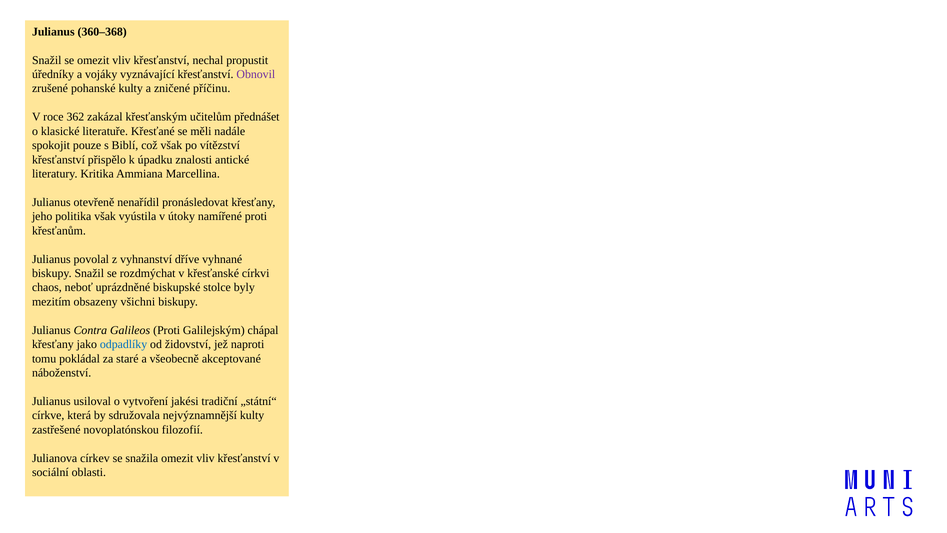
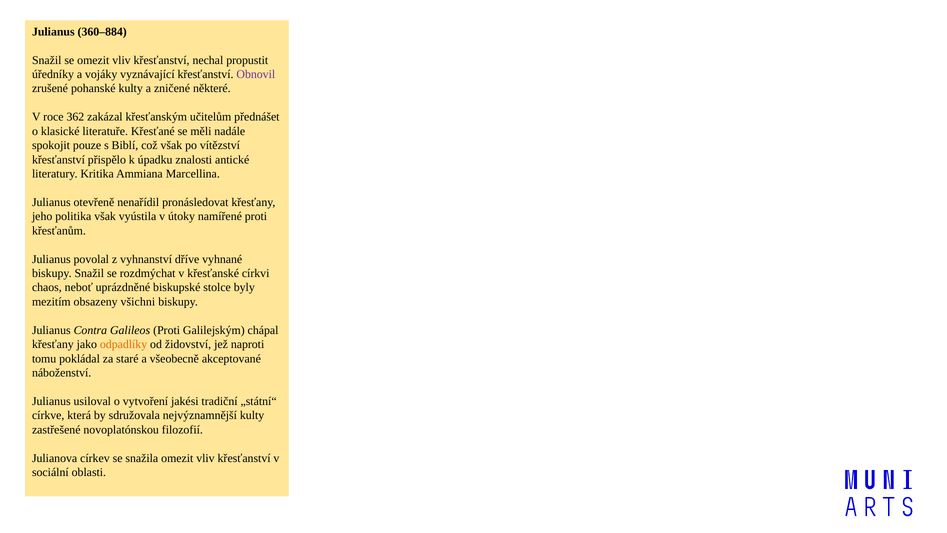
360–368: 360–368 -> 360–884
příčinu: příčinu -> některé
odpadlíky colour: blue -> orange
